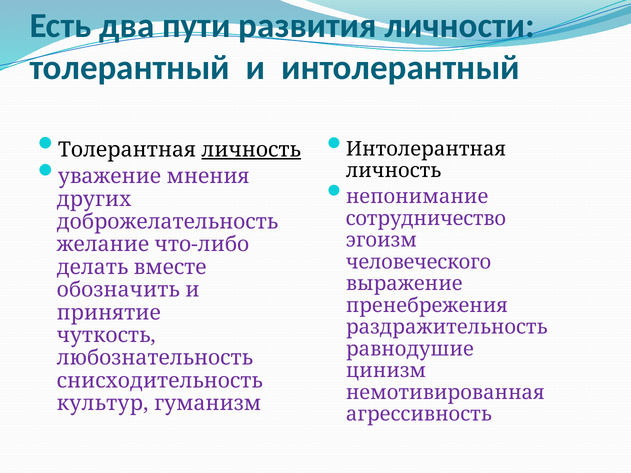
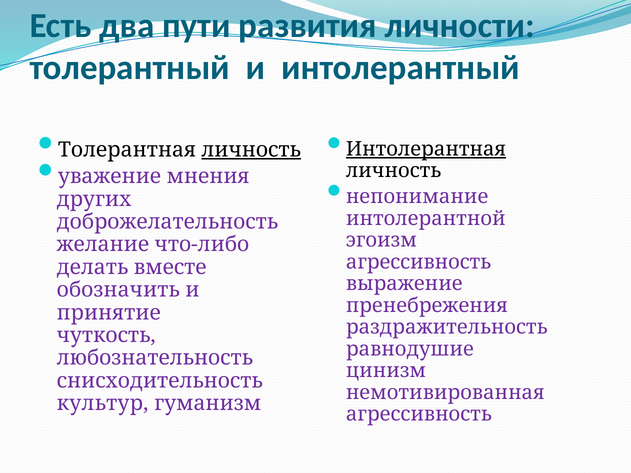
Интолерантная underline: none -> present
сотрудничество: сотрудничество -> интолерантной
человеческого at (419, 262): человеческого -> агрессивность
